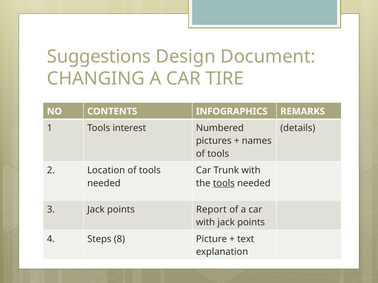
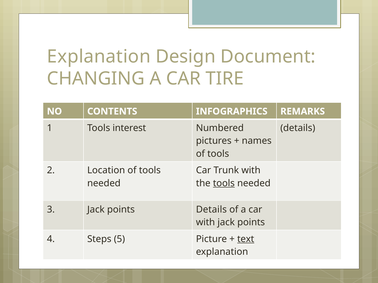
Suggestions at (99, 57): Suggestions -> Explanation
points Report: Report -> Details
8: 8 -> 5
text underline: none -> present
